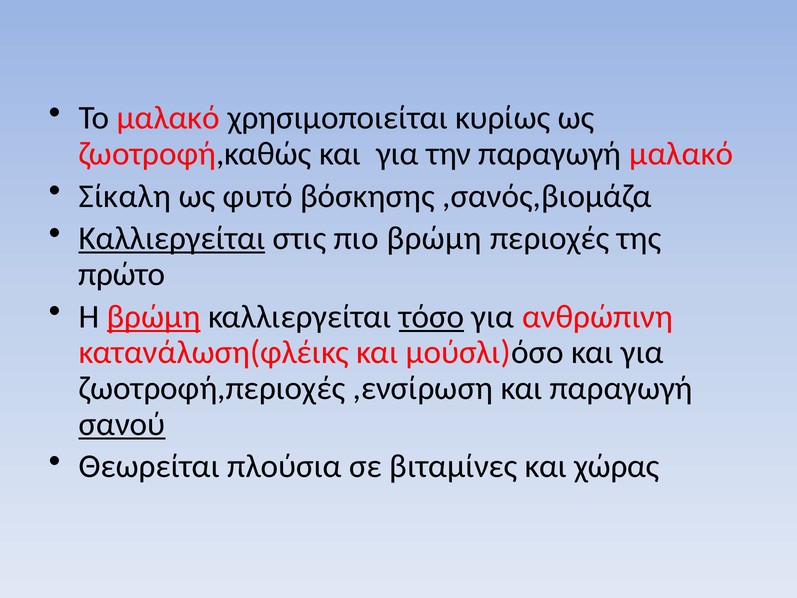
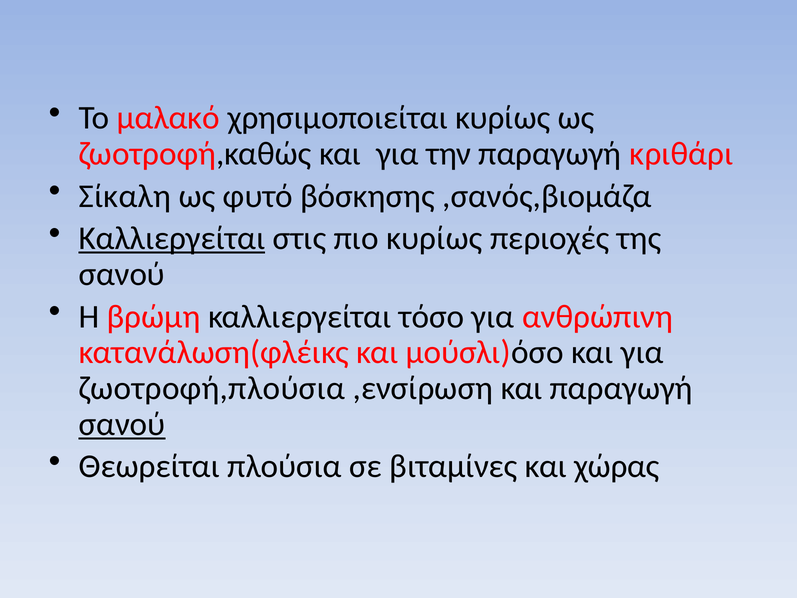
παραγωγή μαλακό: μαλακό -> κριθάρι
πιο βρώμη: βρώμη -> κυρίως
πρώτο at (122, 274): πρώτο -> σανού
βρώμη at (154, 316) underline: present -> none
τόσο underline: present -> none
ζωοτροφή,περιοχές: ζωοτροφή,περιοχές -> ζωοτροφή,πλούσια
